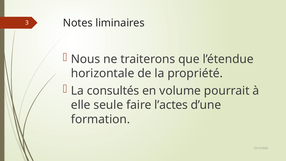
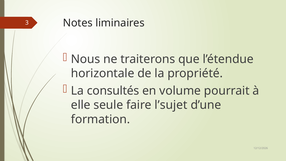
l’actes: l’actes -> l’sujet
